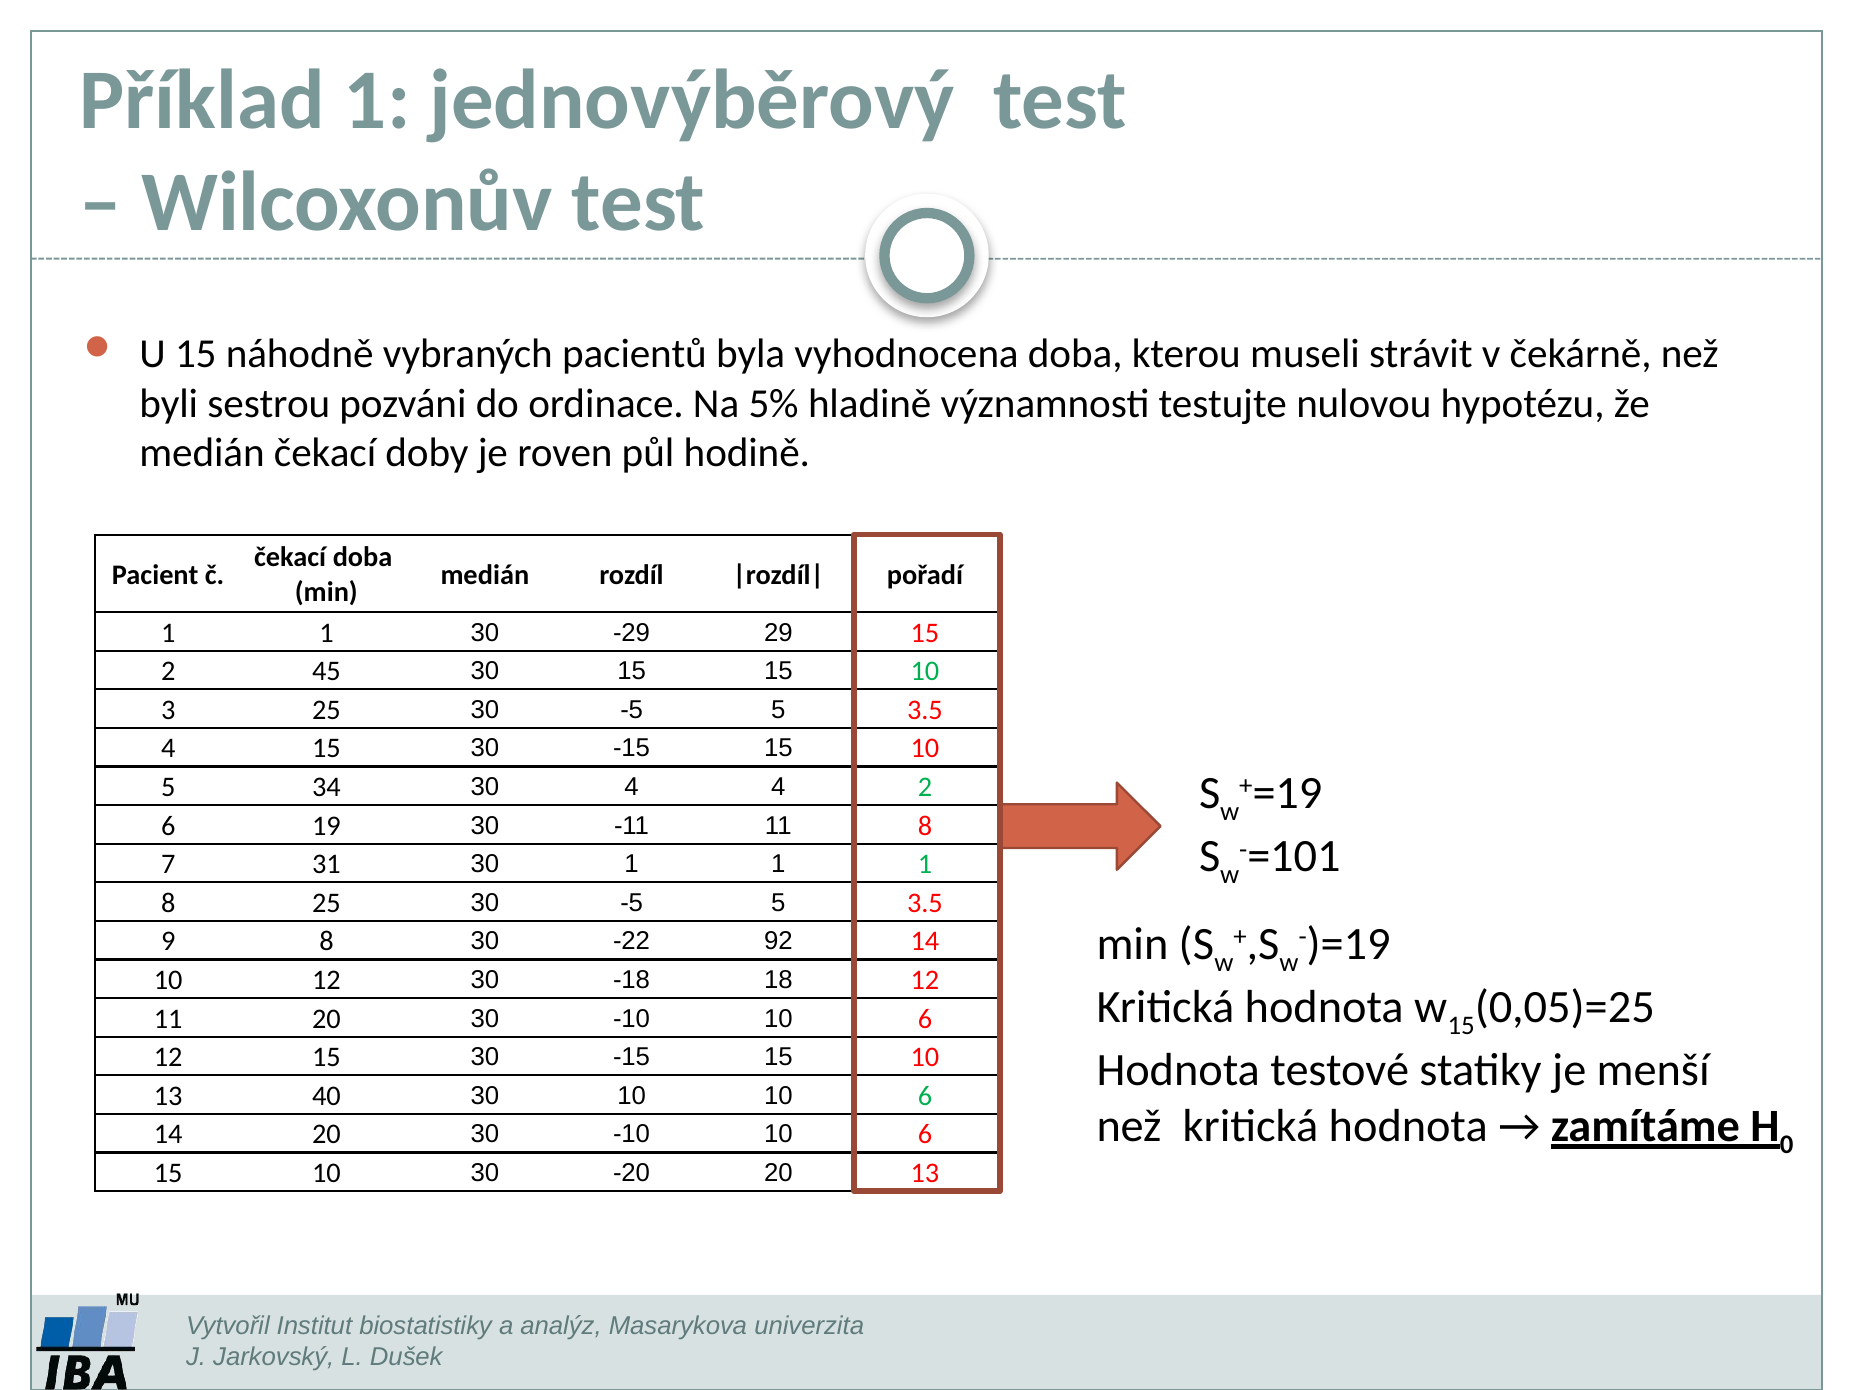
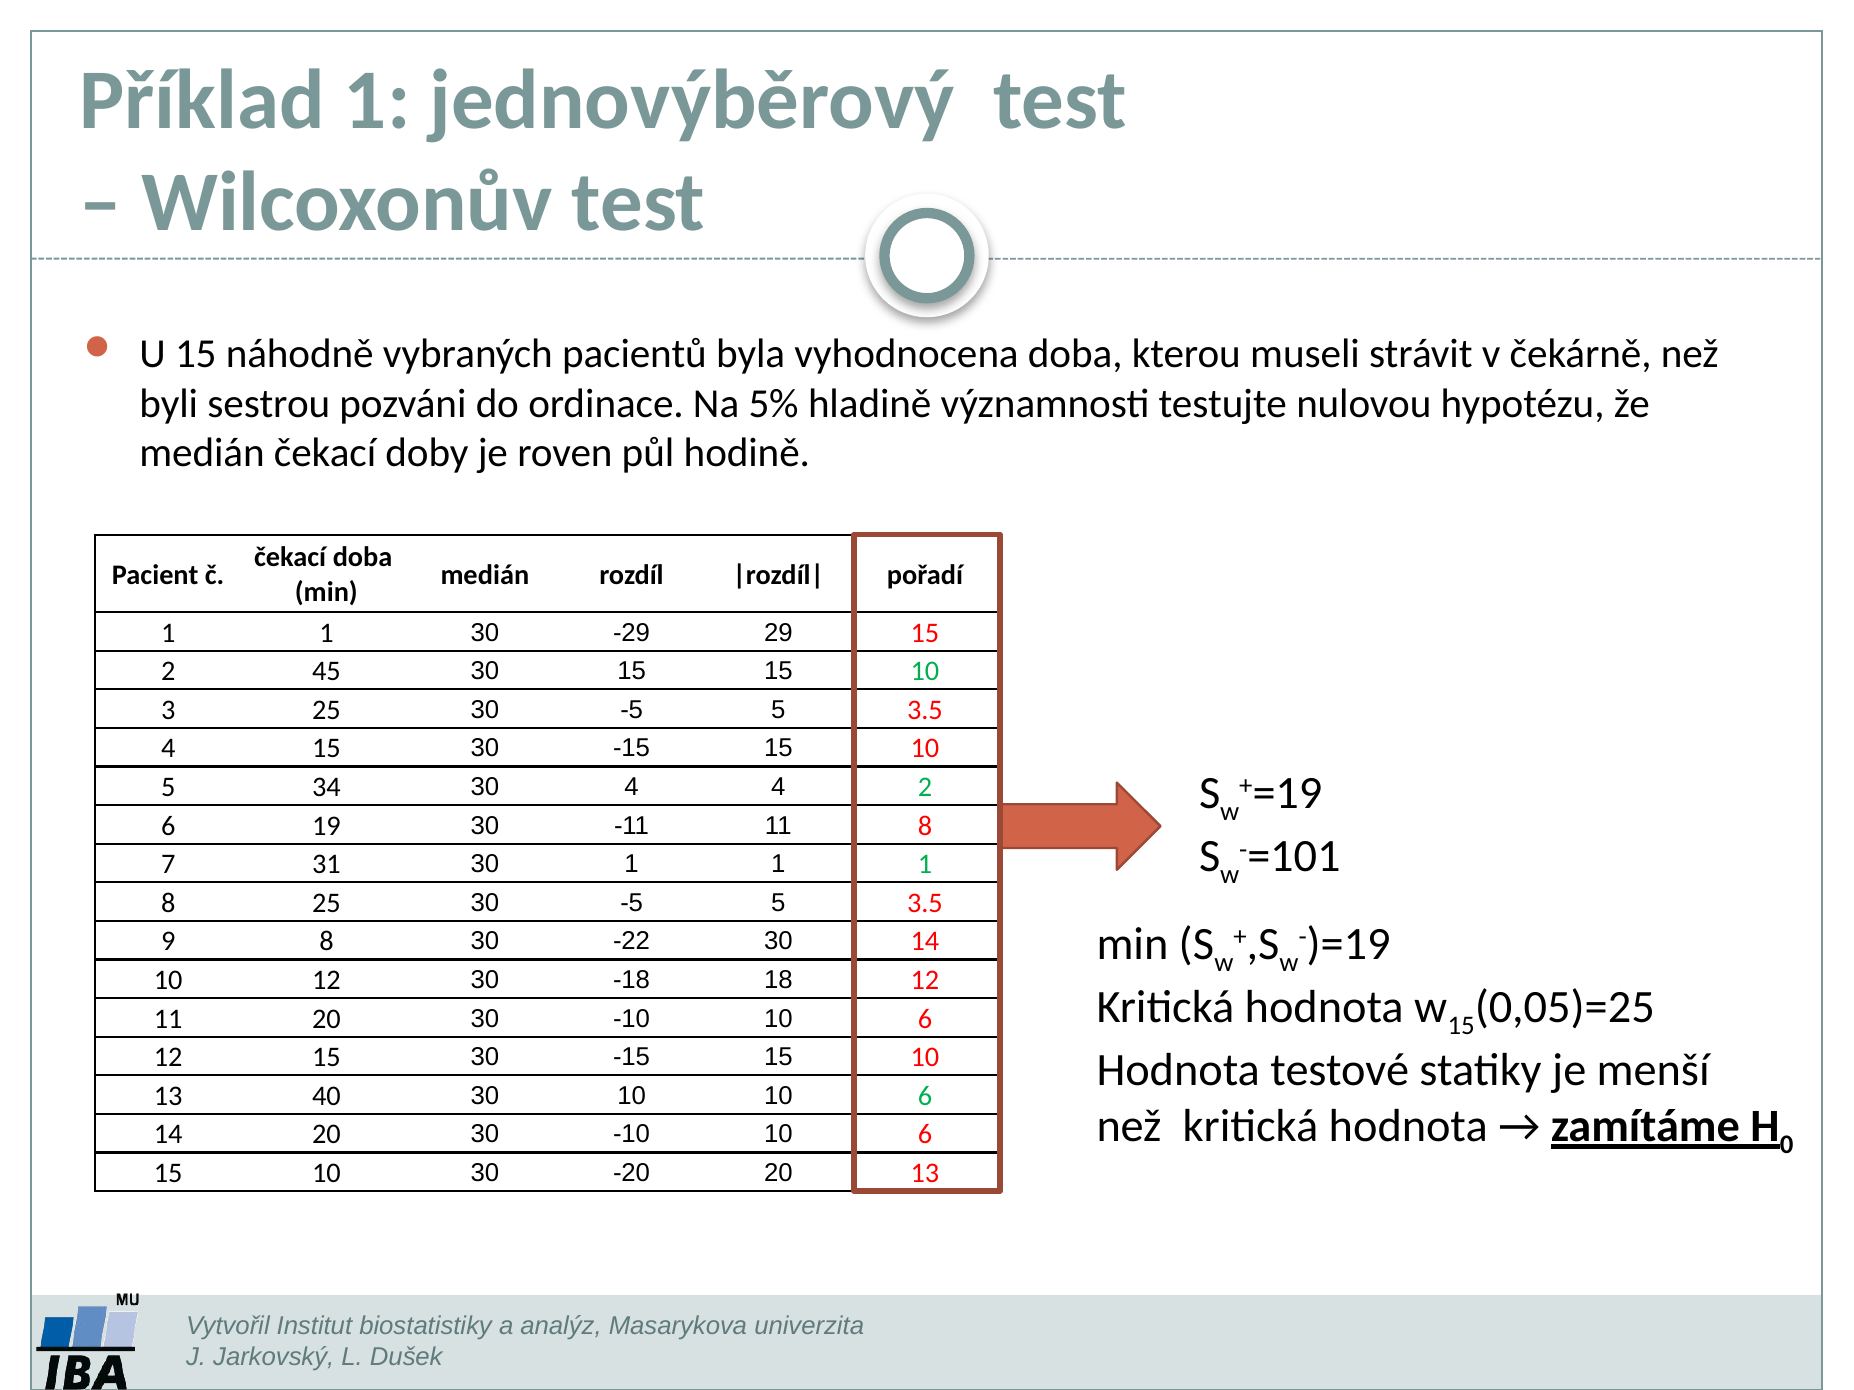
-22 92: 92 -> 30
